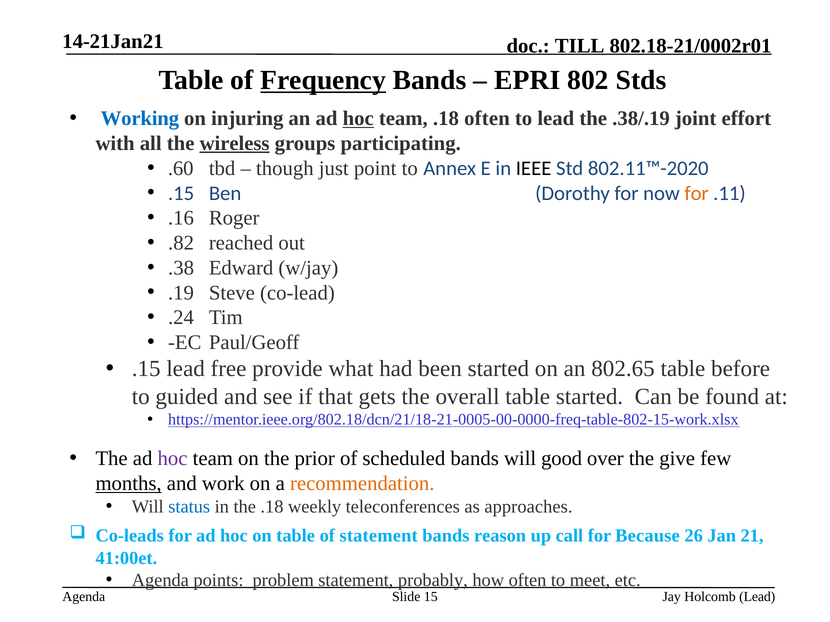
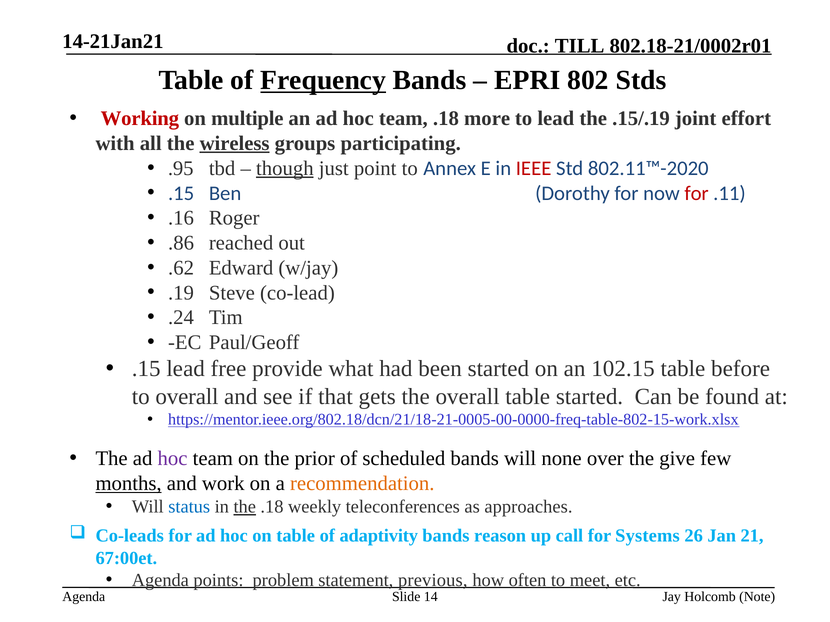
Working colour: blue -> red
injuring: injuring -> multiple
hoc at (358, 119) underline: present -> none
.18 often: often -> more
.38/.19: .38/.19 -> .15/.19
.60: .60 -> .95
though underline: none -> present
IEEE colour: black -> red
for at (697, 193) colour: orange -> red
.82: .82 -> .86
.38: .38 -> .62
802.65: 802.65 -> 102.15
to guided: guided -> overall
good: good -> none
the at (245, 507) underline: none -> present
of statement: statement -> adaptivity
Because: Because -> Systems
41:00et: 41:00et -> 67:00et
probably: probably -> previous
15: 15 -> 14
Holcomb Lead: Lead -> Note
